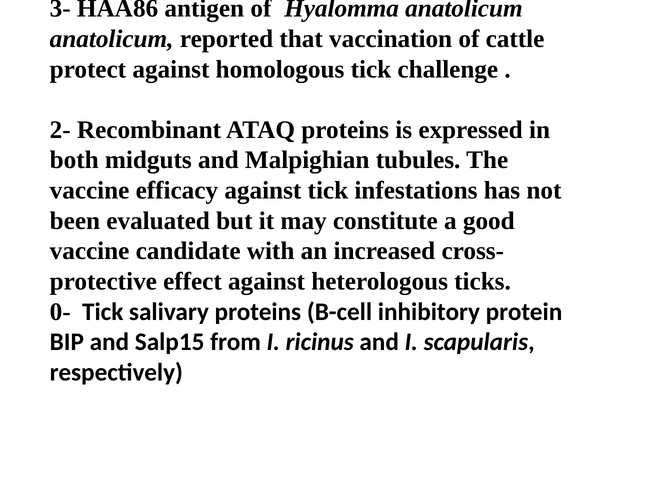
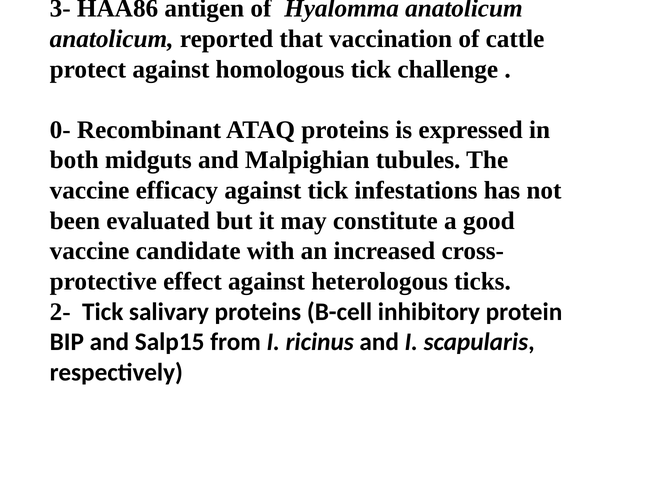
2-: 2- -> 0-
0-: 0- -> 2-
